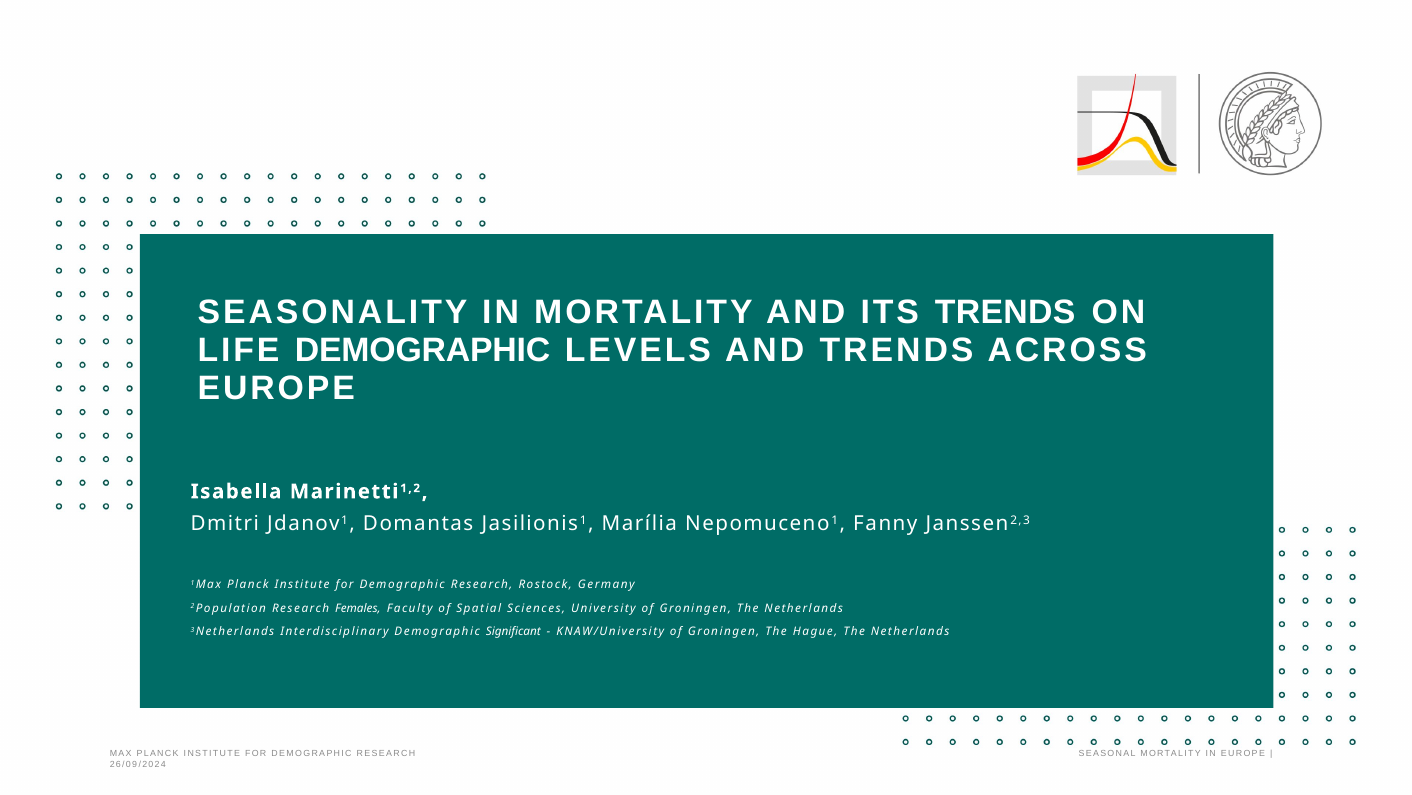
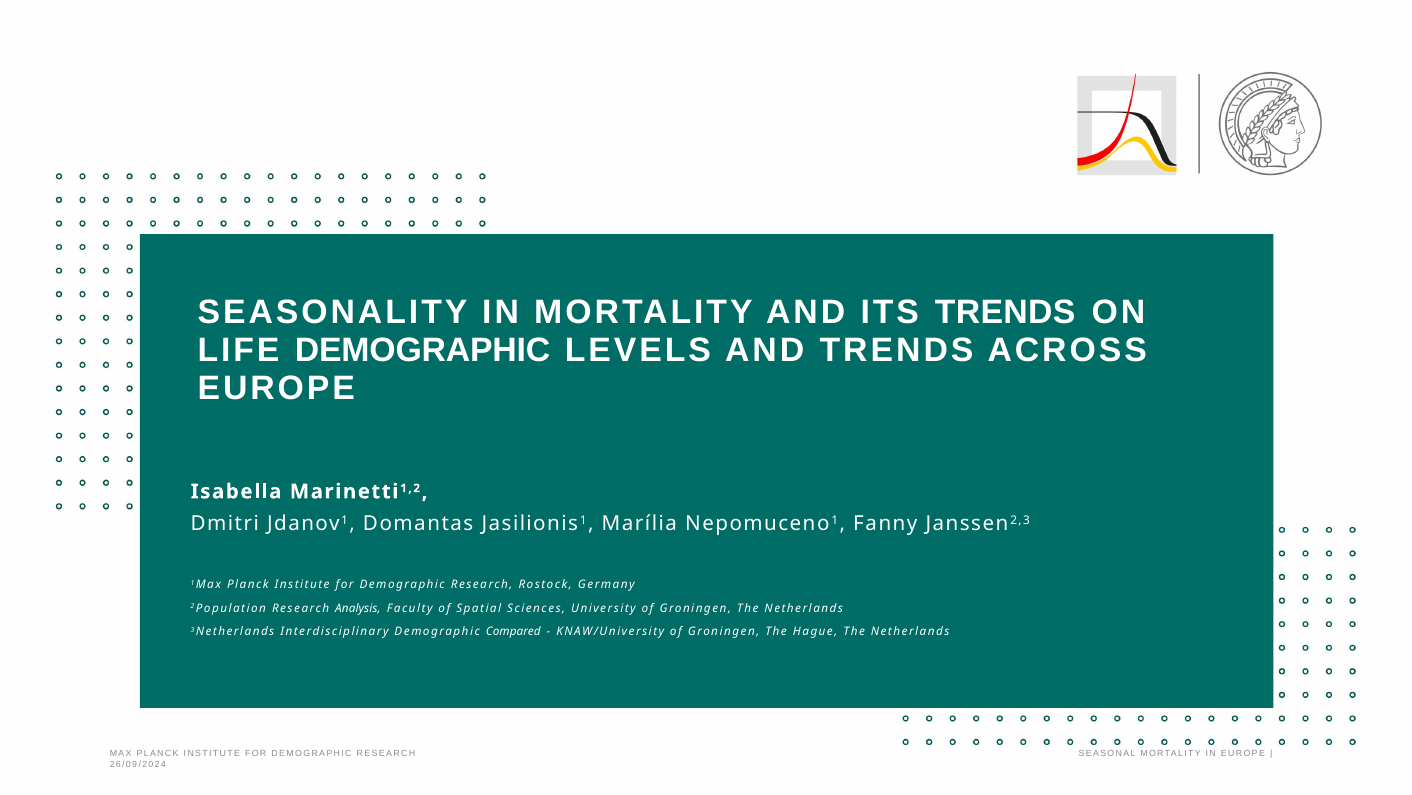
Females: Females -> Analysis
Significant: Significant -> Compared
